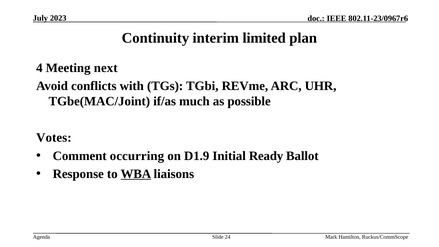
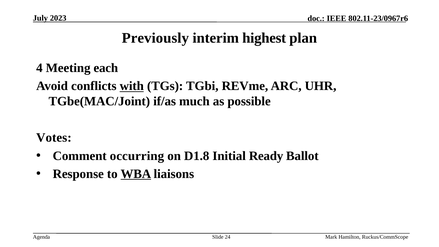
Continuity: Continuity -> Previously
limited: limited -> highest
next: next -> each
with underline: none -> present
D1.9: D1.9 -> D1.8
